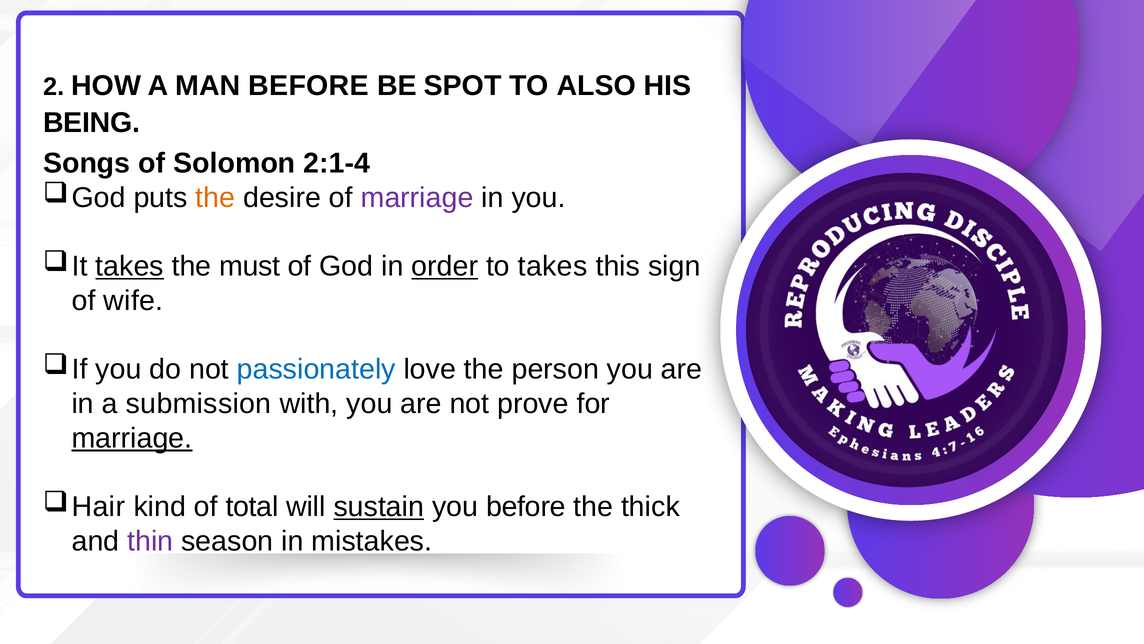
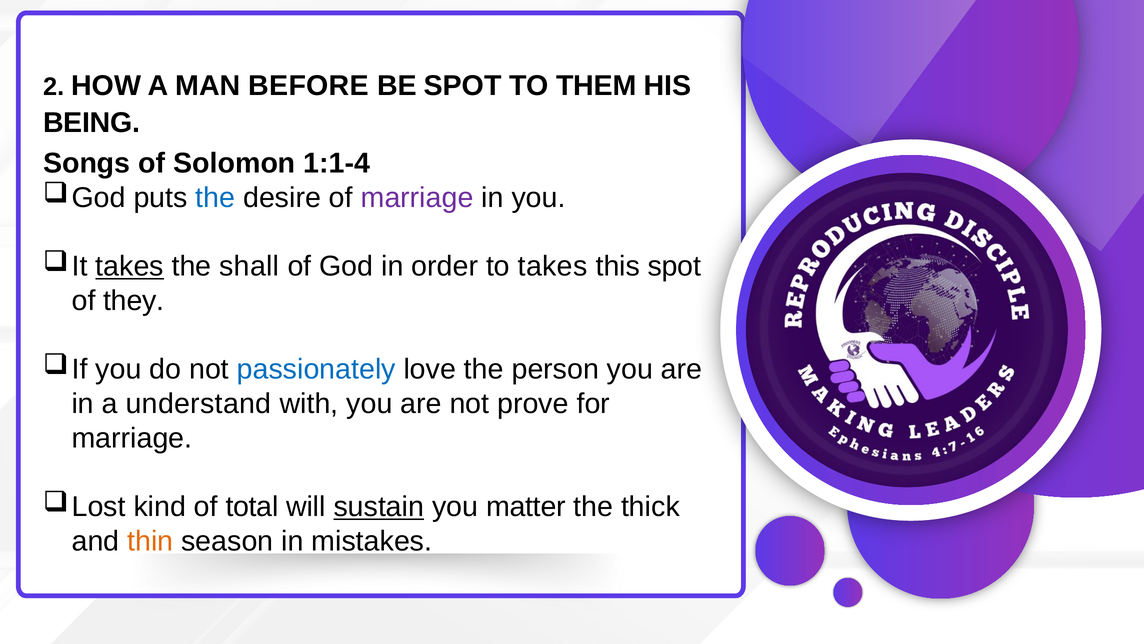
ALSO: ALSO -> THEM
2:1-4: 2:1-4 -> 1:1-4
the at (215, 198) colour: orange -> blue
must: must -> shall
order underline: present -> none
this sign: sign -> spot
wife: wife -> they
submission: submission -> understand
marriage at (132, 438) underline: present -> none
Hair: Hair -> Lost
you before: before -> matter
thin colour: purple -> orange
